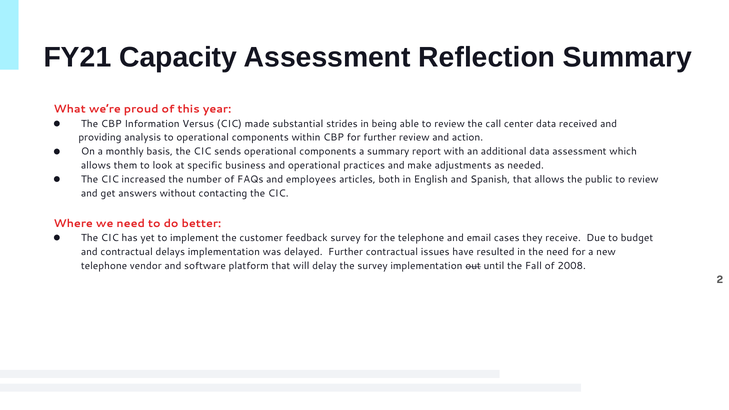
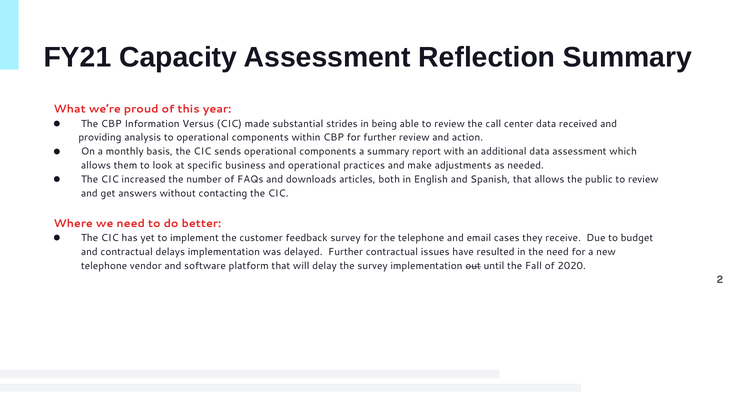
employees: employees -> downloads
2008: 2008 -> 2020
